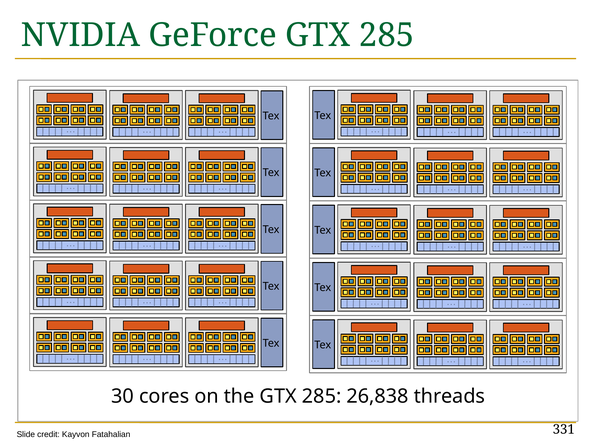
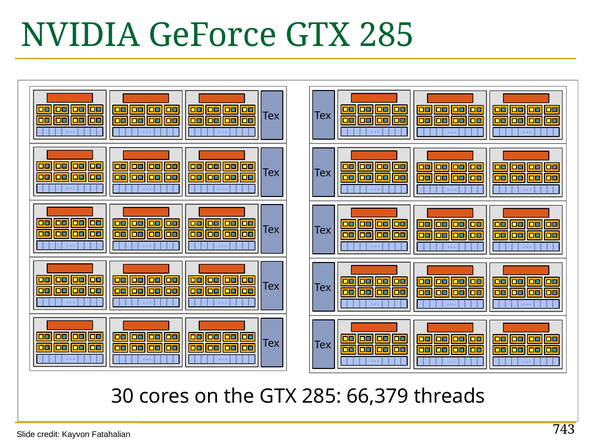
26,838: 26,838 -> 66,379
331: 331 -> 743
